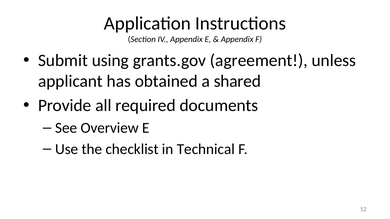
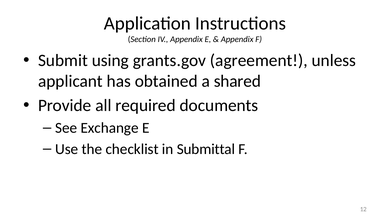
Overview: Overview -> Exchange
Technical: Technical -> Submittal
